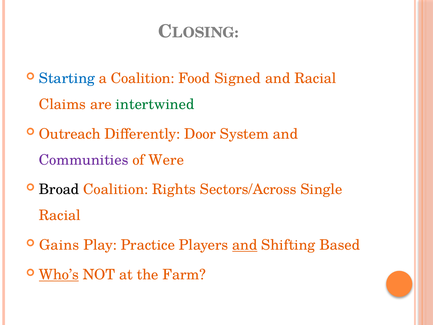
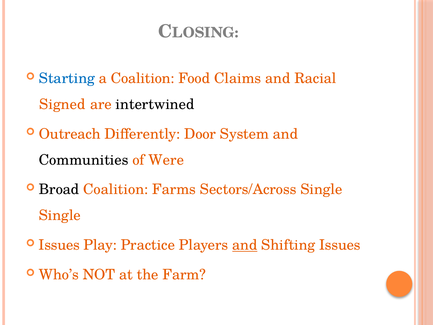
Signed: Signed -> Claims
Claims: Claims -> Signed
intertwined colour: green -> black
Communities colour: purple -> black
Rights: Rights -> Farms
Racial at (60, 215): Racial -> Single
Gains at (59, 245): Gains -> Issues
Shifting Based: Based -> Issues
Who’s underline: present -> none
